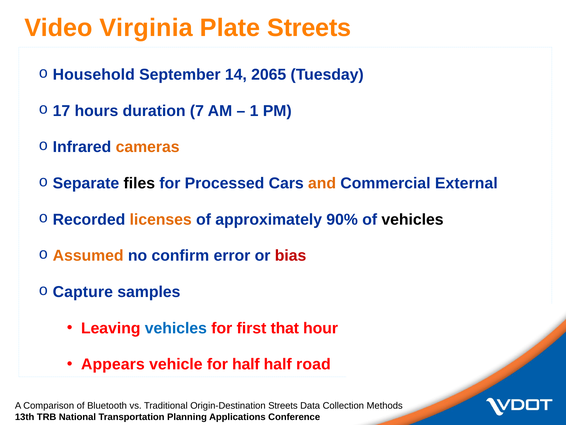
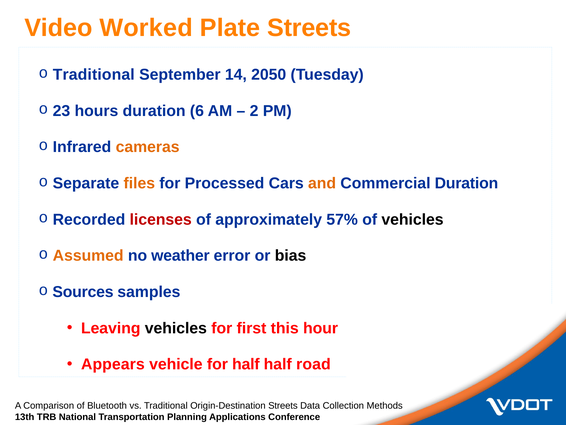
Virginia: Virginia -> Worked
Household at (94, 75): Household -> Traditional
2065: 2065 -> 2050
17: 17 -> 23
7: 7 -> 6
1: 1 -> 2
files colour: black -> orange
Commercial External: External -> Duration
licenses colour: orange -> red
90%: 90% -> 57%
confirm: confirm -> weather
bias colour: red -> black
Capture: Capture -> Sources
vehicles at (176, 328) colour: blue -> black
that: that -> this
